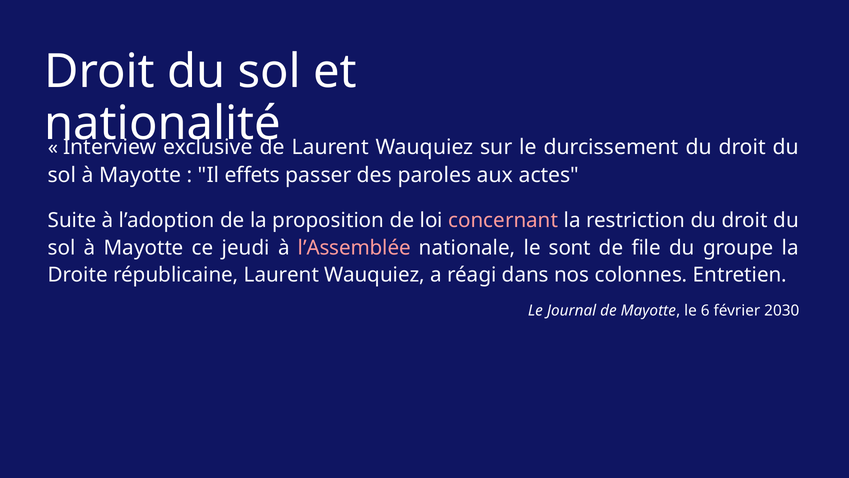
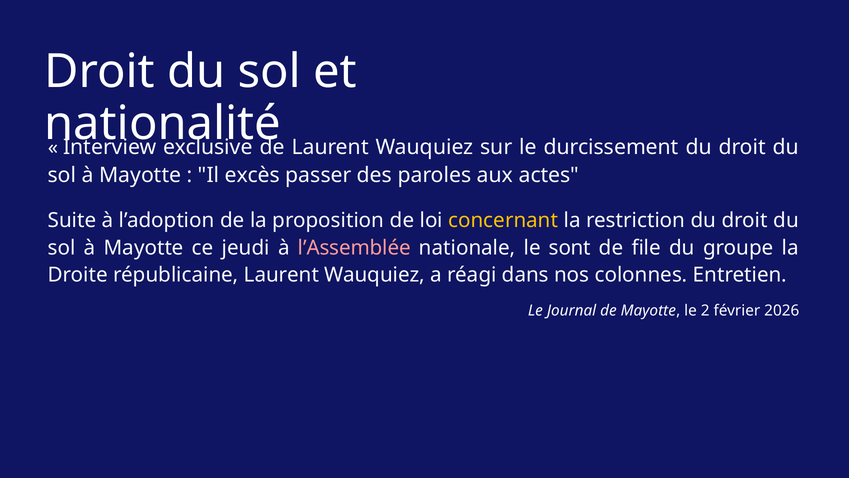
effets: effets -> excès
concernant colour: pink -> yellow
6: 6 -> 2
2030: 2030 -> 2026
